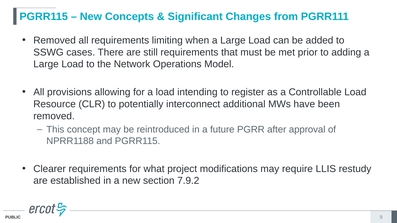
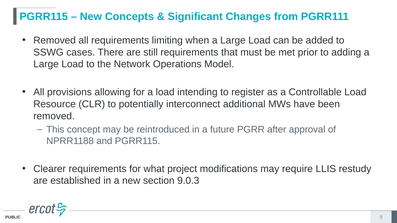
7.9.2: 7.9.2 -> 9.0.3
